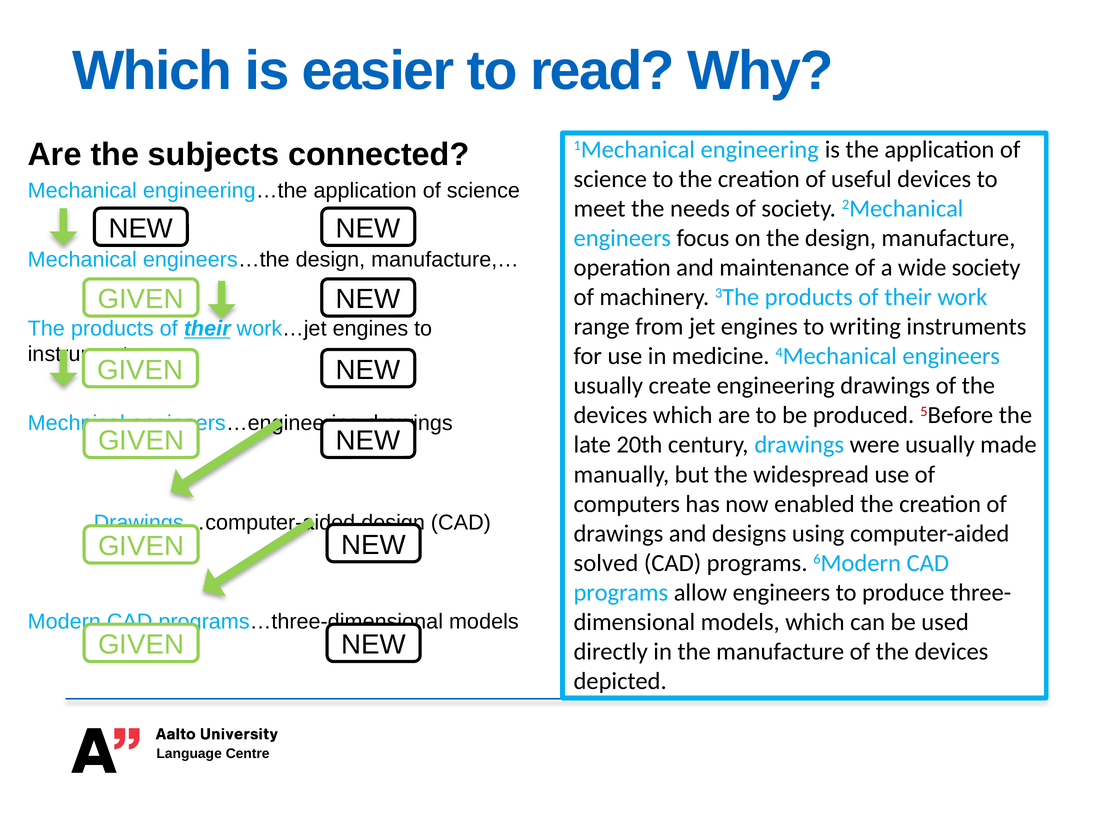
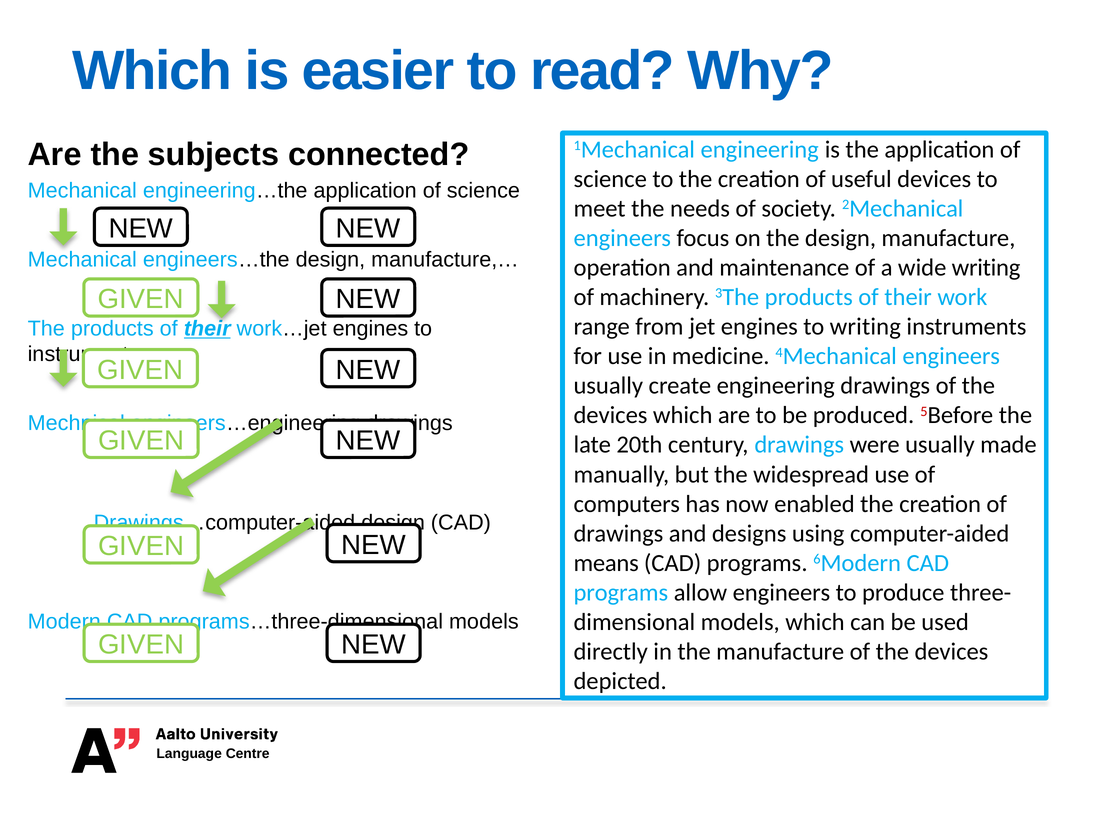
wide society: society -> writing
solved: solved -> means
